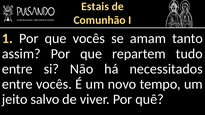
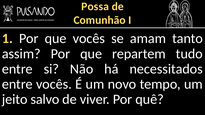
Estais: Estais -> Possa
